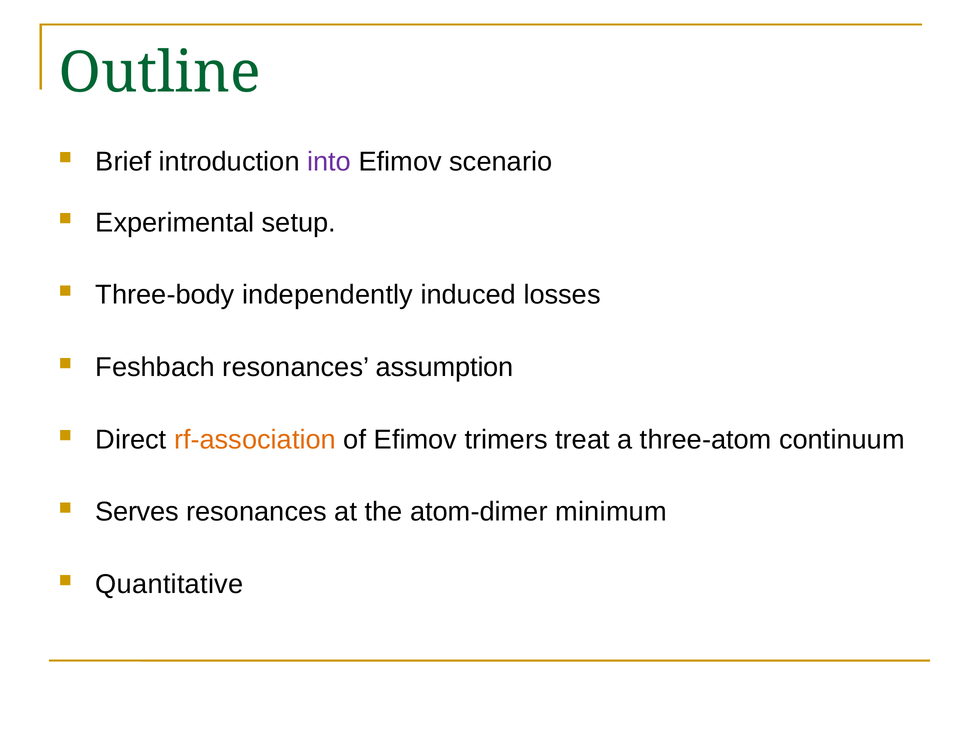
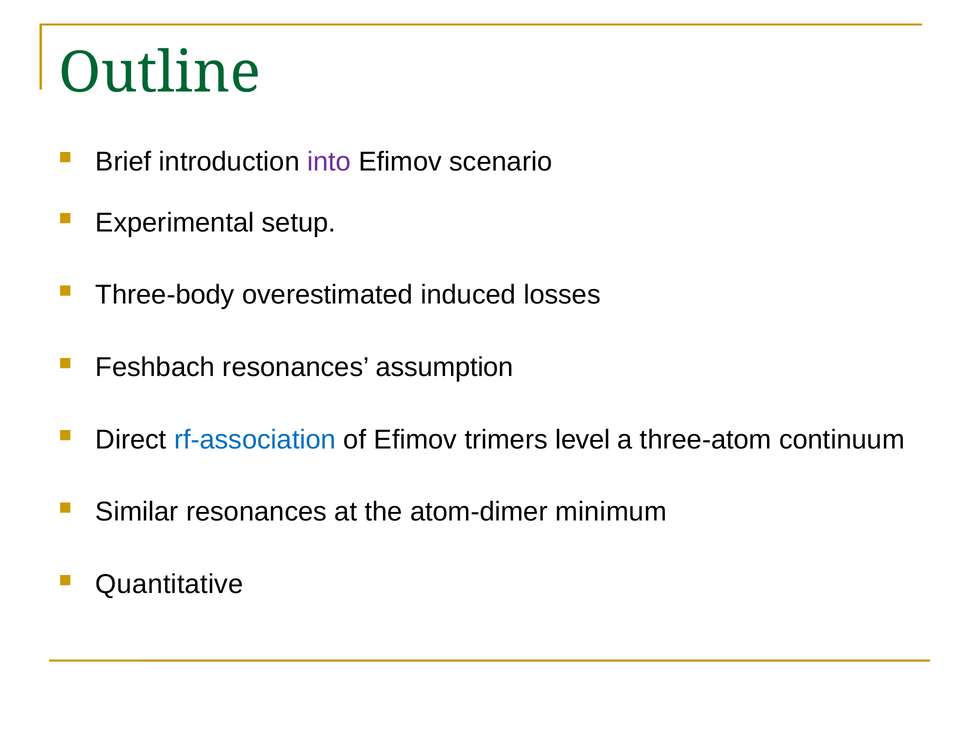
independently: independently -> overestimated
rf-association colour: orange -> blue
treat: treat -> level
Serves: Serves -> Similar
